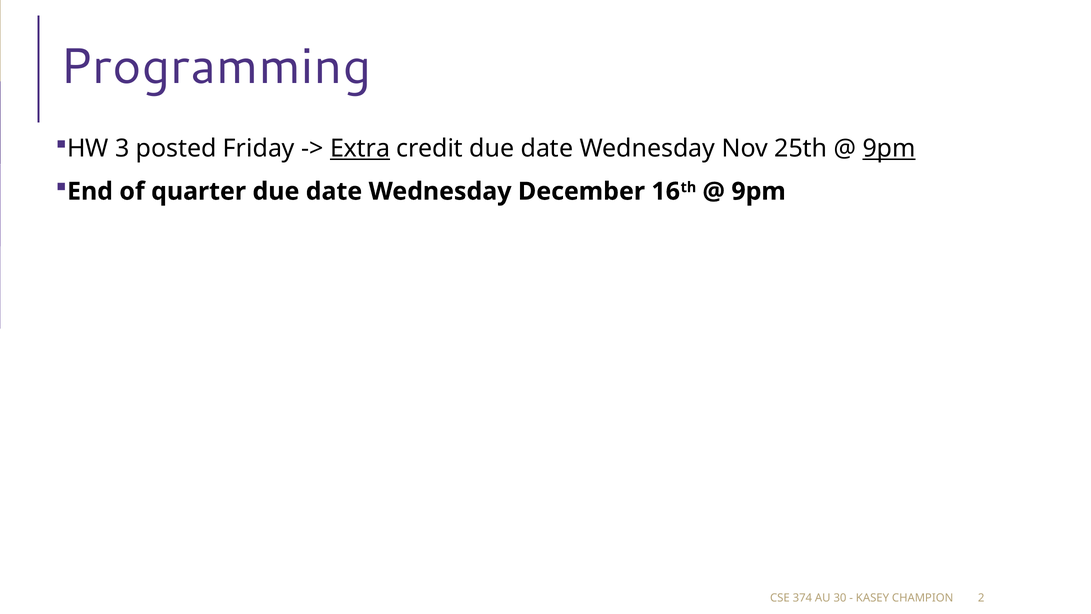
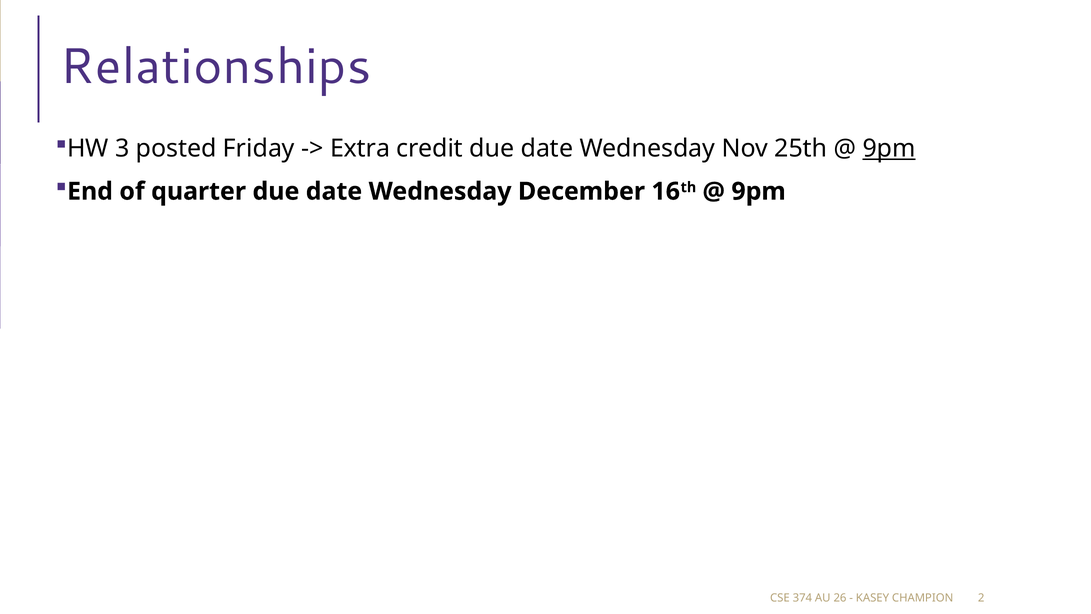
Programming: Programming -> Relationships
Extra underline: present -> none
30: 30 -> 26
